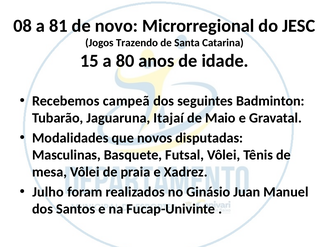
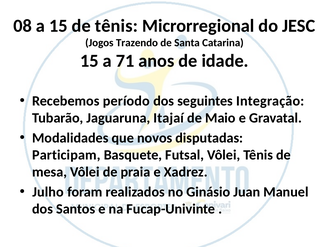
a 81: 81 -> 15
de novo: novo -> tênis
80: 80 -> 71
campeã: campeã -> período
Badminton: Badminton -> Integração
Masculinas: Masculinas -> Participam
